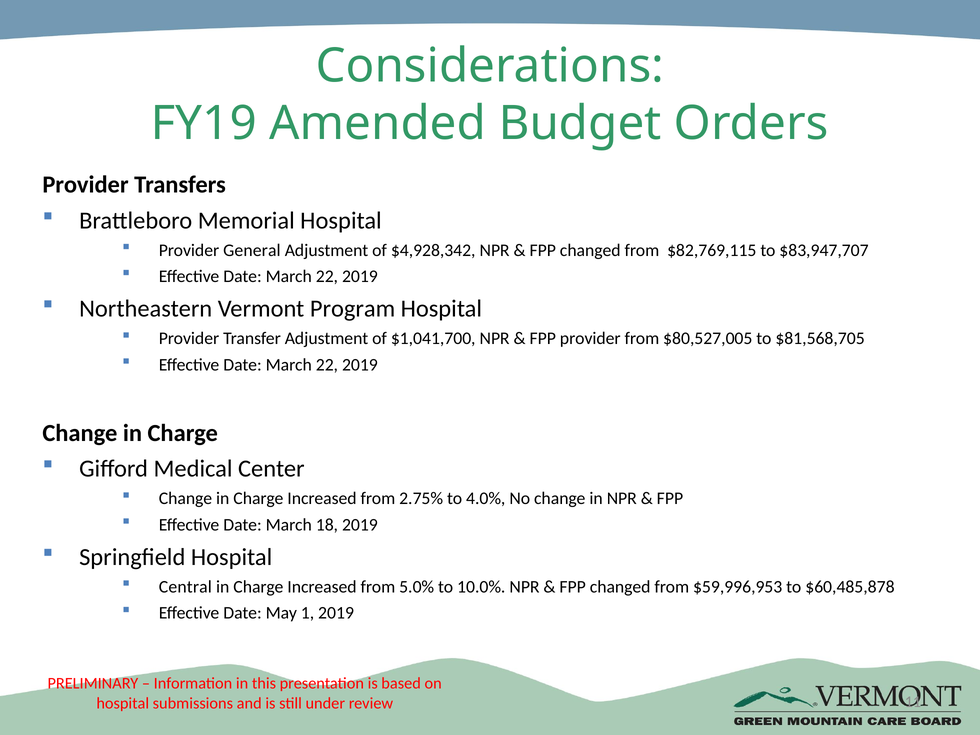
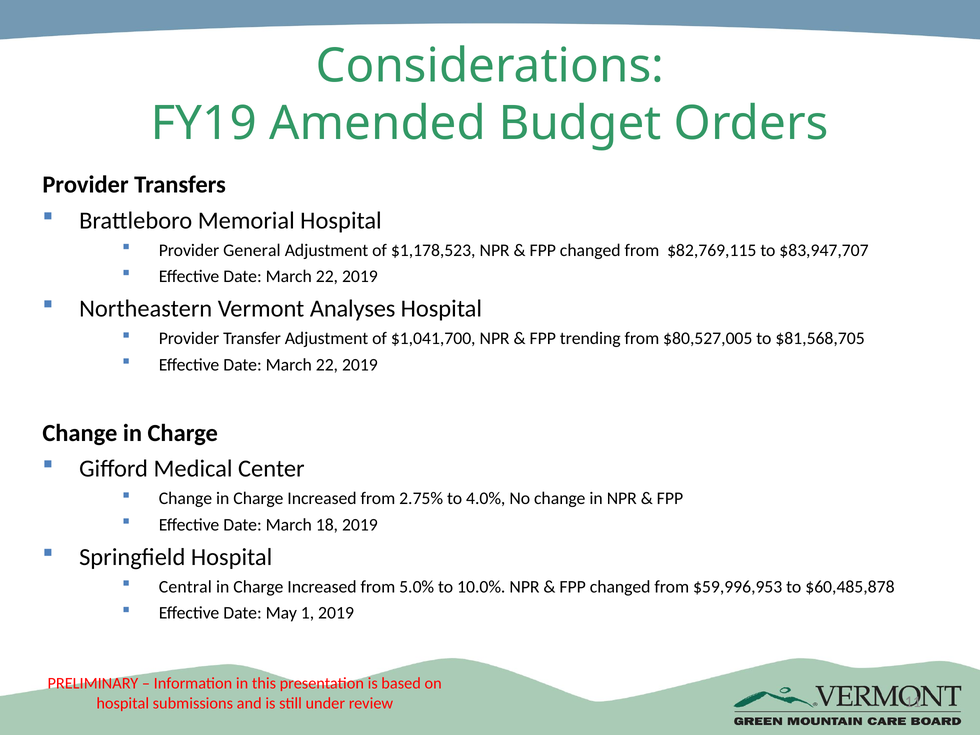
$4,928,342: $4,928,342 -> $1,178,523
Program: Program -> Analyses
FPP provider: provider -> trending
